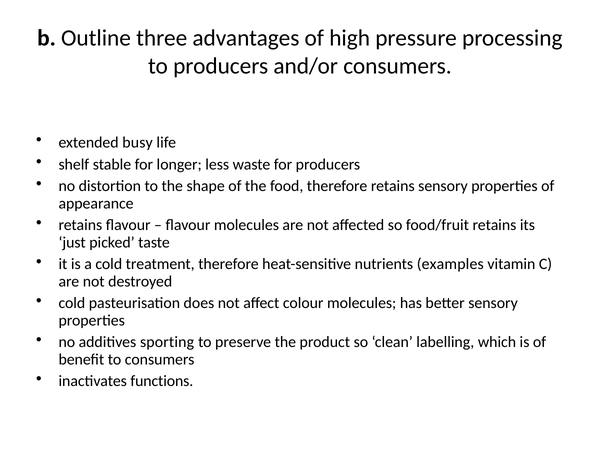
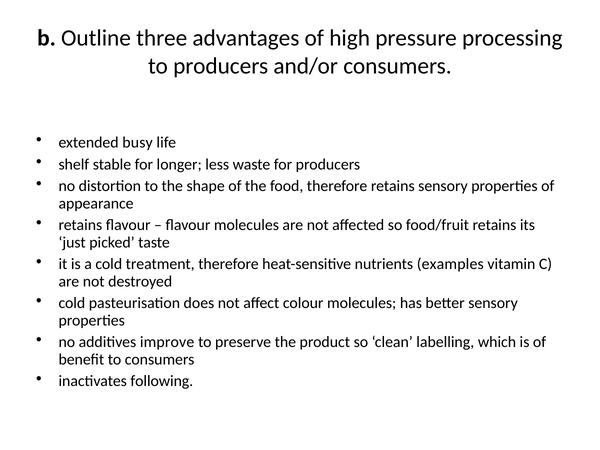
sporting: sporting -> improve
functions: functions -> following
